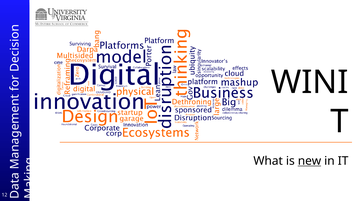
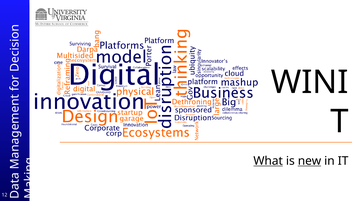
What underline: none -> present
